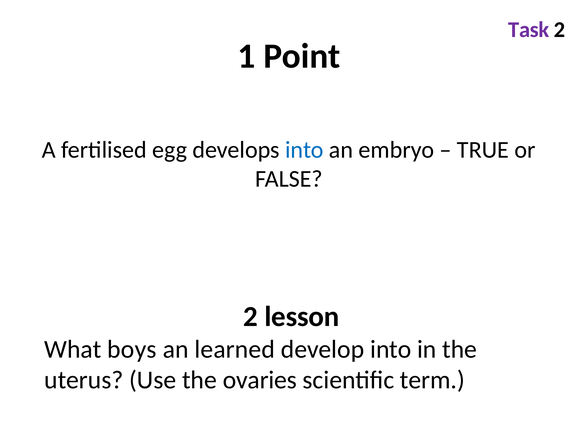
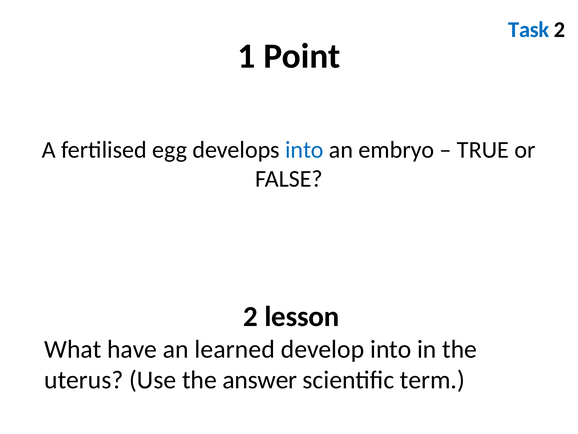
Task colour: purple -> blue
boys: boys -> have
ovaries: ovaries -> answer
